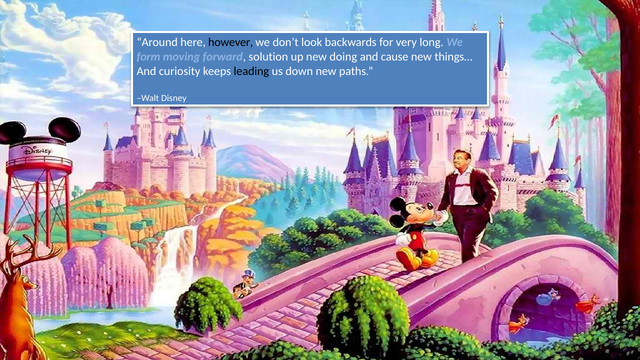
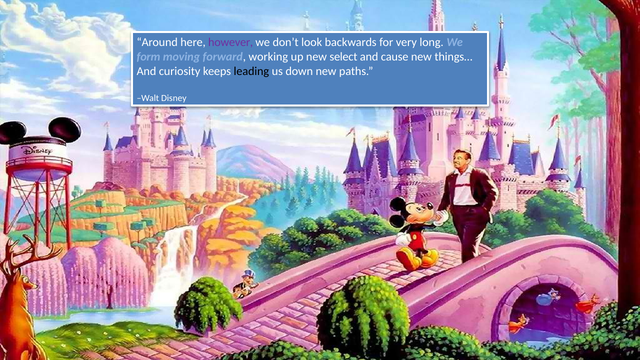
however colour: black -> purple
solution: solution -> working
doing: doing -> select
